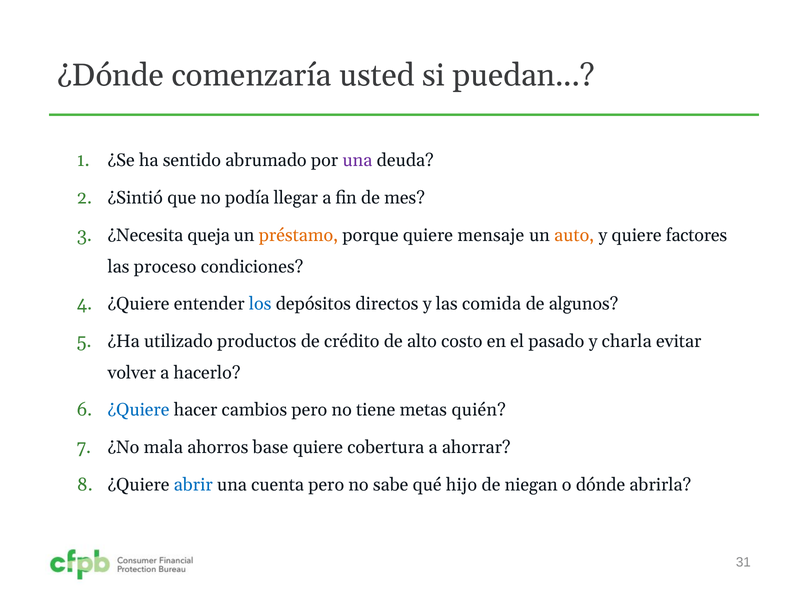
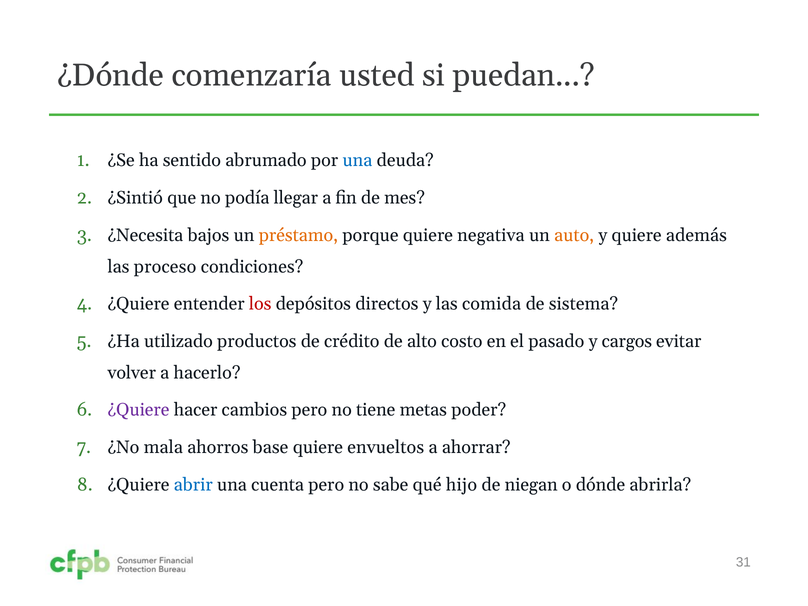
una at (357, 161) colour: purple -> blue
queja: queja -> bajos
mensaje: mensaje -> negativa
factores: factores -> además
los colour: blue -> red
algunos: algunos -> sistema
charla: charla -> cargos
¿Quiere at (138, 410) colour: blue -> purple
quién: quién -> poder
cobertura: cobertura -> envueltos
